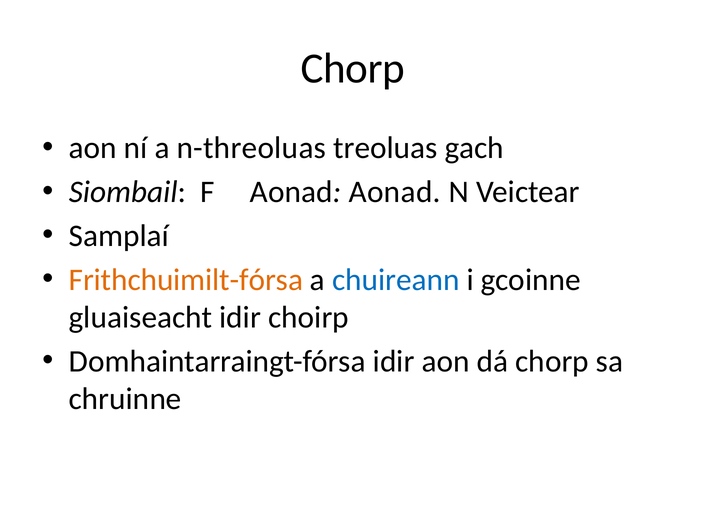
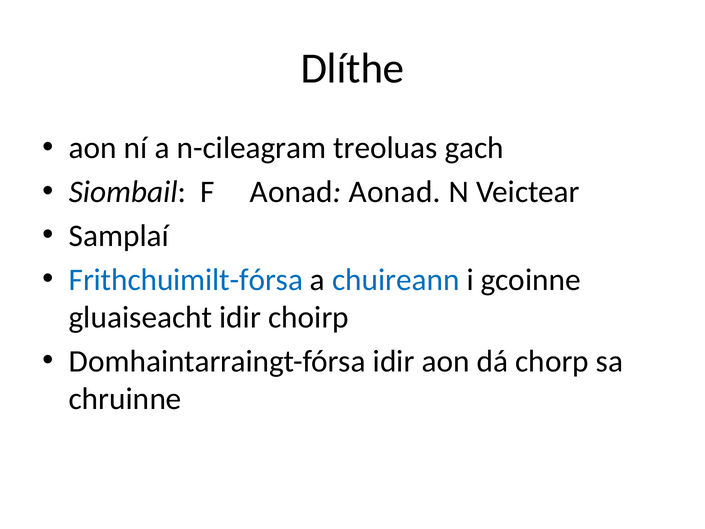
Chorp at (353, 68): Chorp -> Dlíthe
n-threoluas: n-threoluas -> n-cileagram
Frithchuimilt-fórsa colour: orange -> blue
